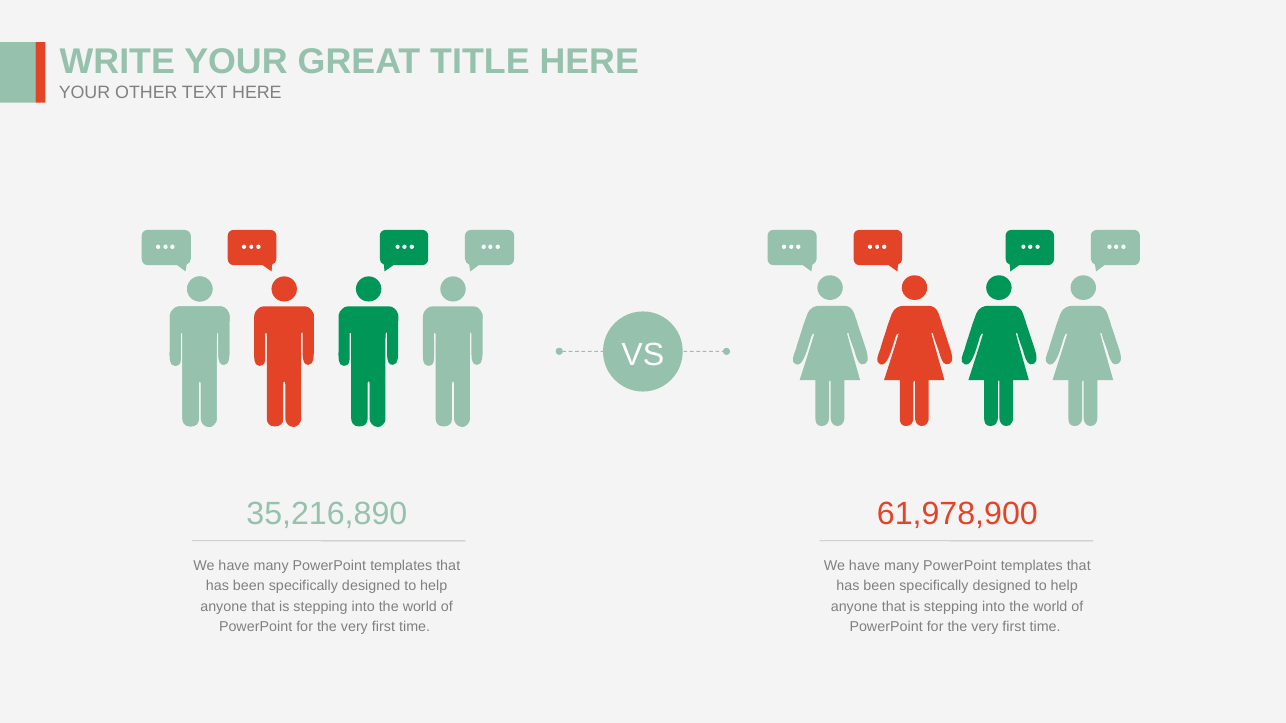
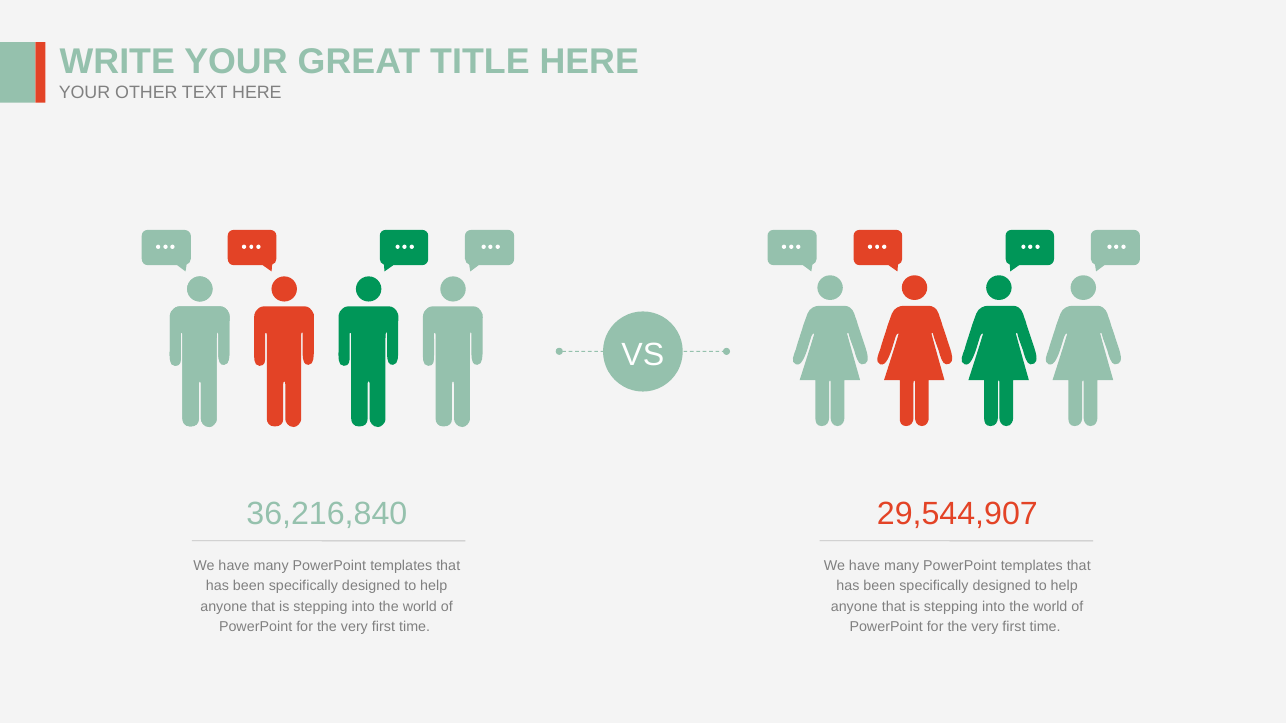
35,216,890: 35,216,890 -> 36,216,840
61,978,900: 61,978,900 -> 29,544,907
